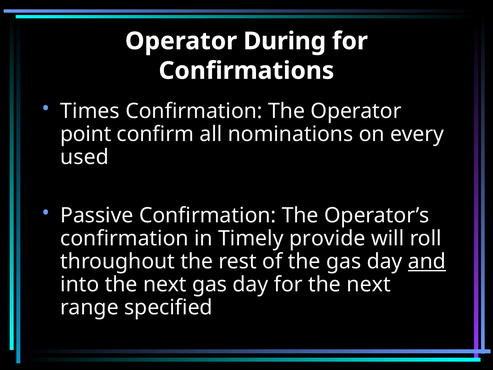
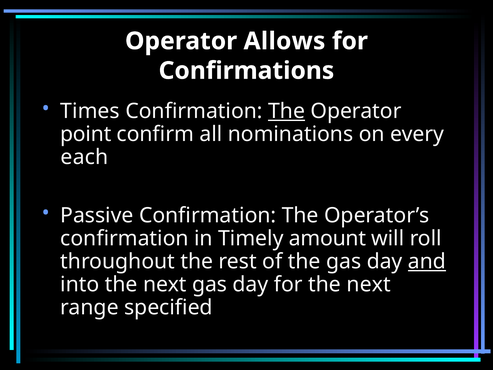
During: During -> Allows
The at (287, 111) underline: none -> present
used: used -> each
provide: provide -> amount
